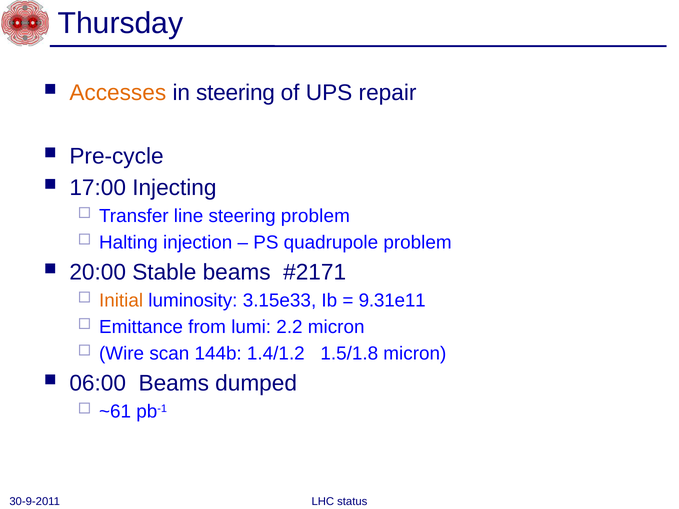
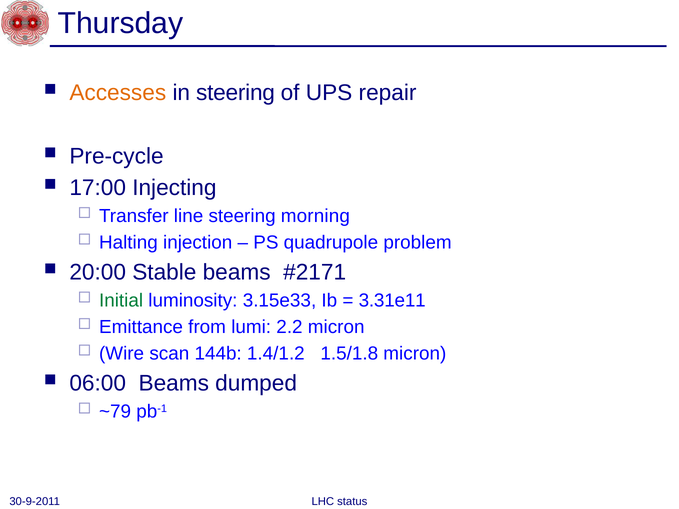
steering problem: problem -> morning
Initial colour: orange -> green
9.31e11: 9.31e11 -> 3.31e11
~61: ~61 -> ~79
